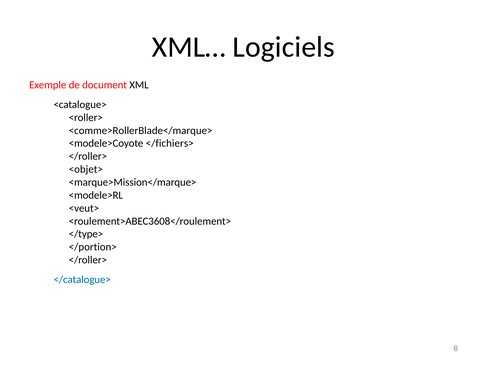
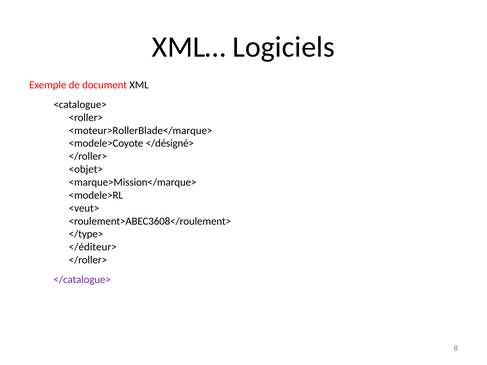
<comme>RollerBlade</marque>: <comme>RollerBlade</marque> -> <moteur>RollerBlade</marque>
</fichiers>: </fichiers> -> </désigné>
</portion>: </portion> -> </éditeur>
</catalogue> colour: blue -> purple
